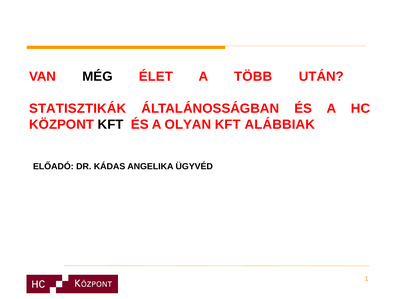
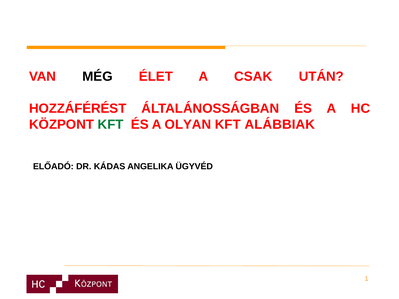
TÖBB: TÖBB -> CSAK
STATISZTIKÁK: STATISZTIKÁK -> HOZZÁFÉRÉST
KFT at (111, 124) colour: black -> green
